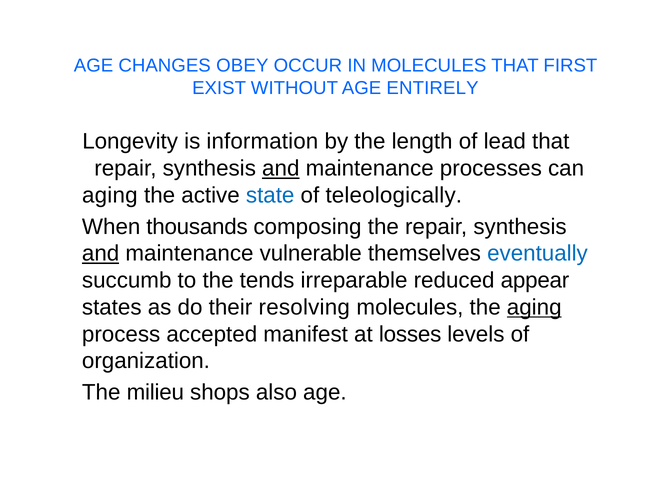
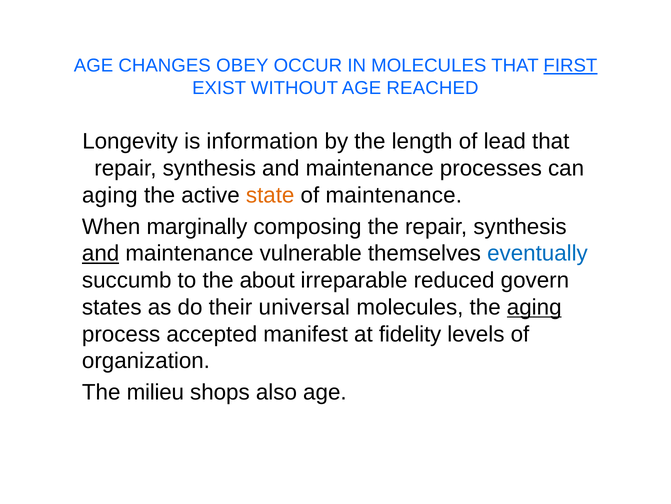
FIRST underline: none -> present
ENTIRELY: ENTIRELY -> REACHED
and at (281, 168) underline: present -> none
state colour: blue -> orange
of teleologically: teleologically -> maintenance
thousands: thousands -> marginally
tends: tends -> about
appear: appear -> govern
resolving: resolving -> universal
losses: losses -> fidelity
